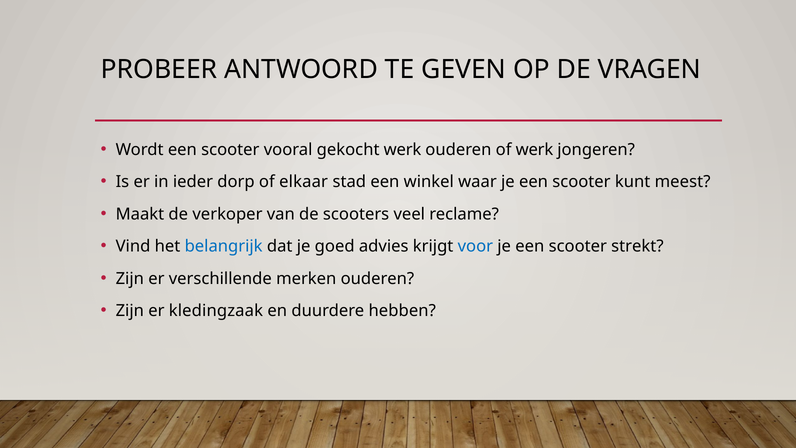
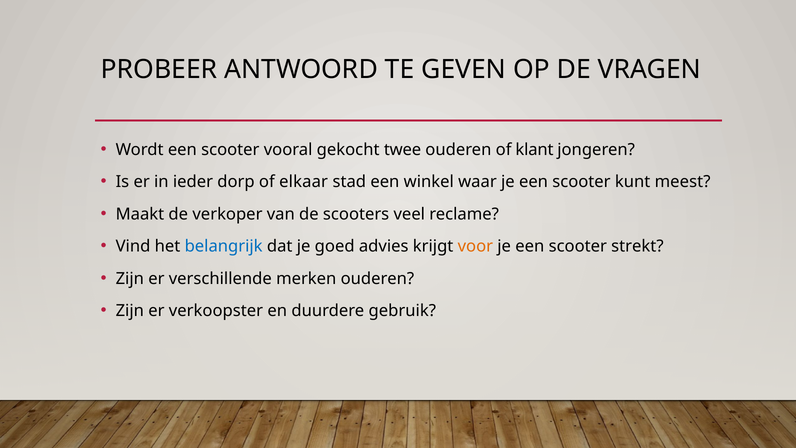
gekocht werk: werk -> twee
of werk: werk -> klant
voor colour: blue -> orange
kledingzaak: kledingzaak -> verkoopster
hebben: hebben -> gebruik
